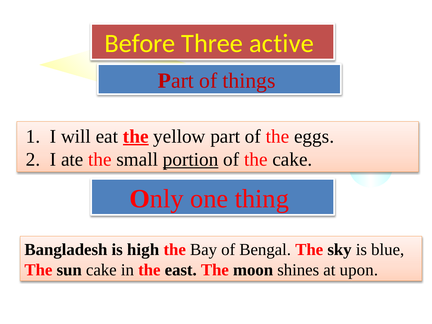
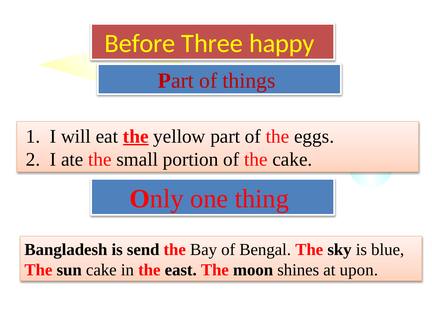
active: active -> happy
portion underline: present -> none
high: high -> send
